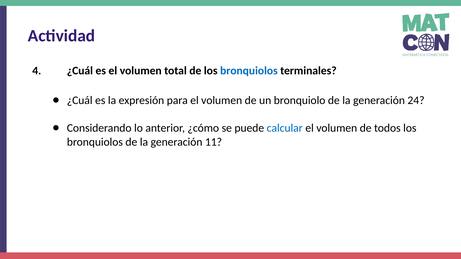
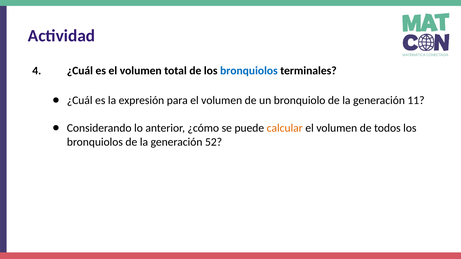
24: 24 -> 11
calcular colour: blue -> orange
11: 11 -> 52
